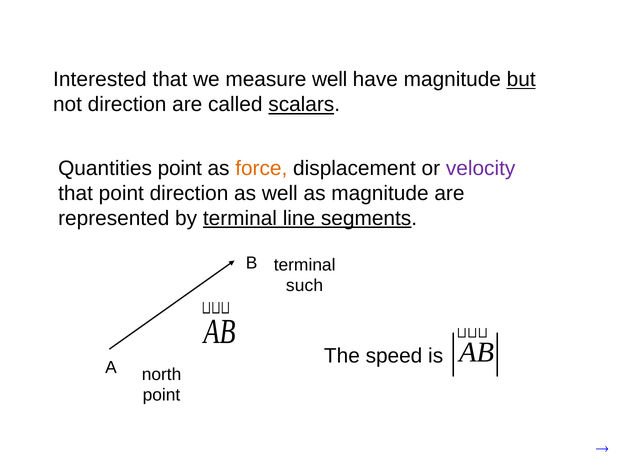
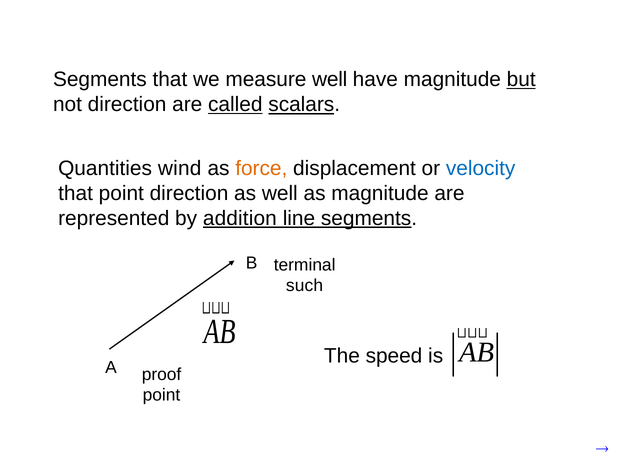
Interested at (100, 80): Interested -> Segments
called underline: none -> present
Quantities point: point -> wind
velocity colour: purple -> blue
by terminal: terminal -> addition
north: north -> proof
